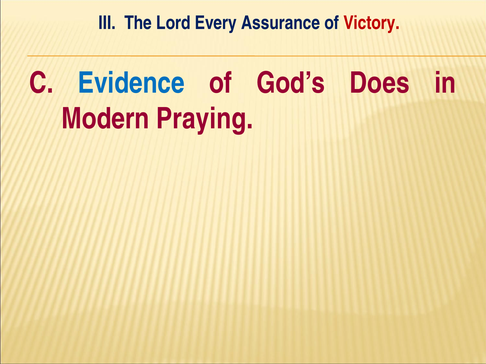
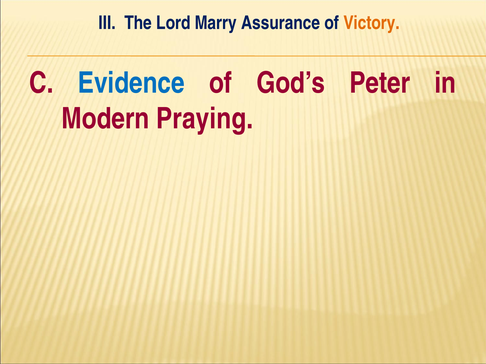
Every: Every -> Marry
Victory colour: red -> orange
Does: Does -> Peter
